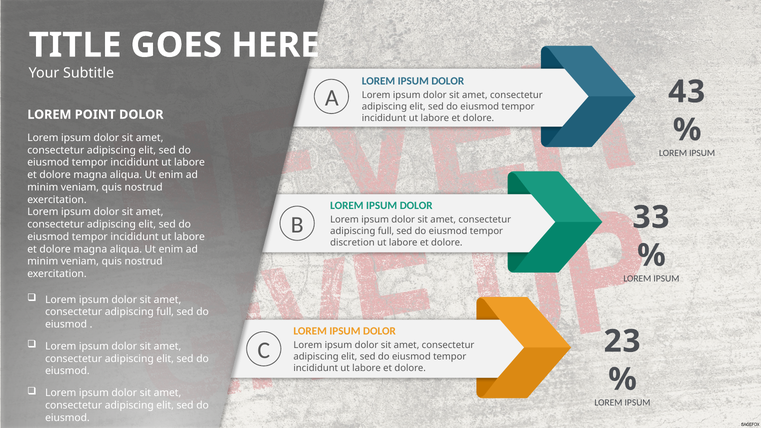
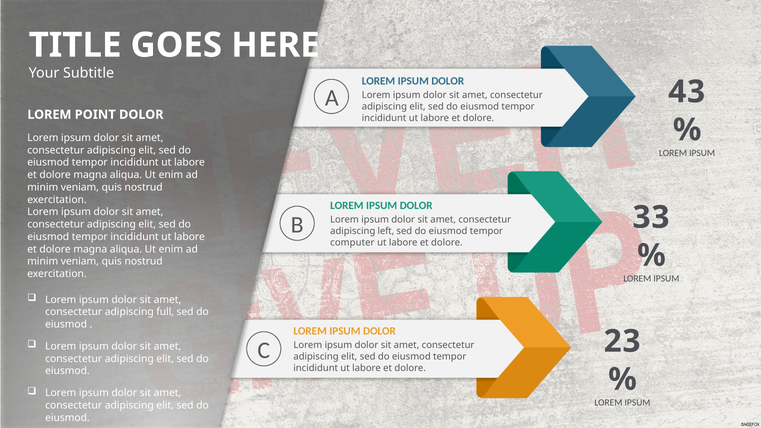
full at (386, 231): full -> left
discretion: discretion -> computer
